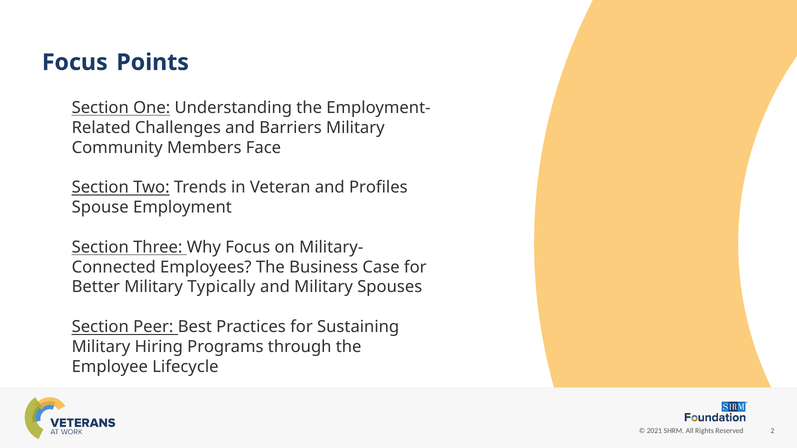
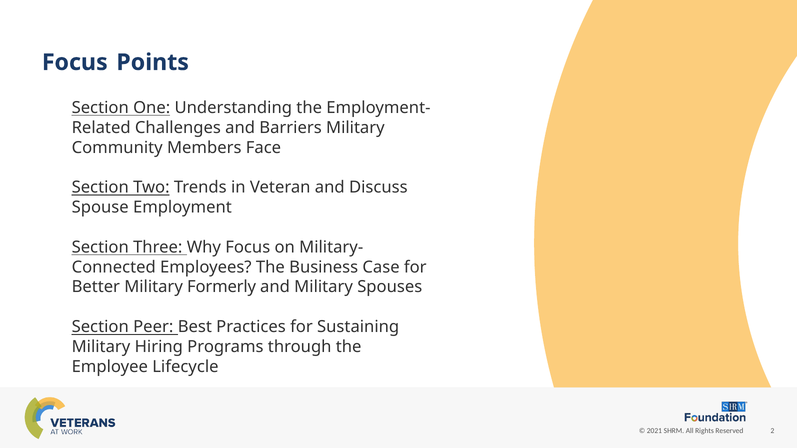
Profiles: Profiles -> Discuss
Typically: Typically -> Formerly
